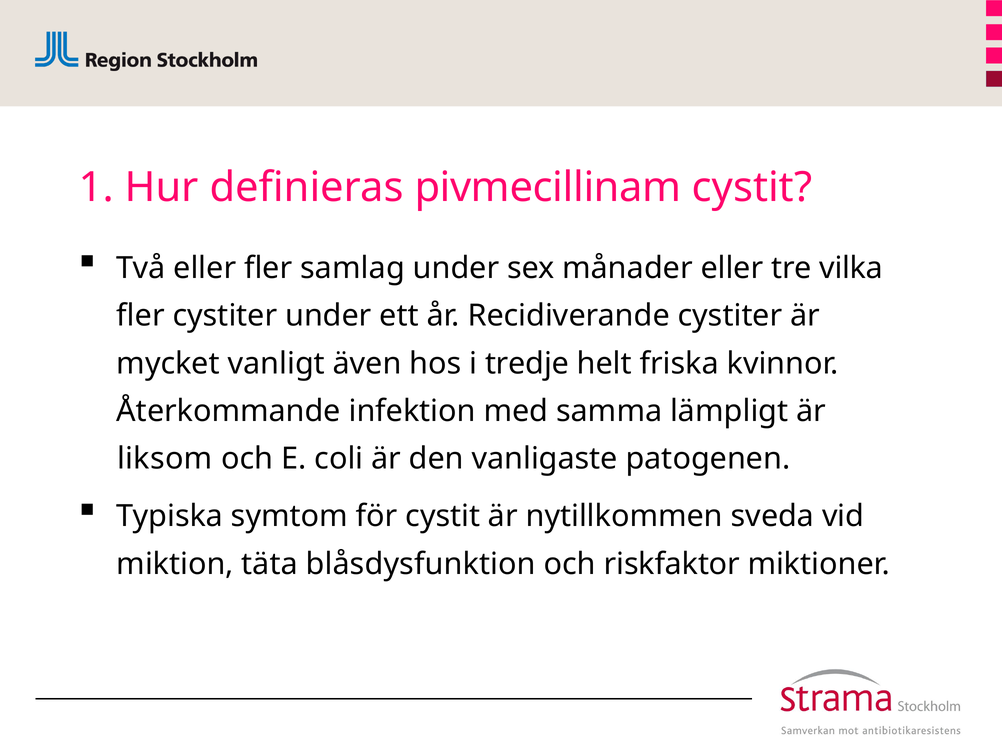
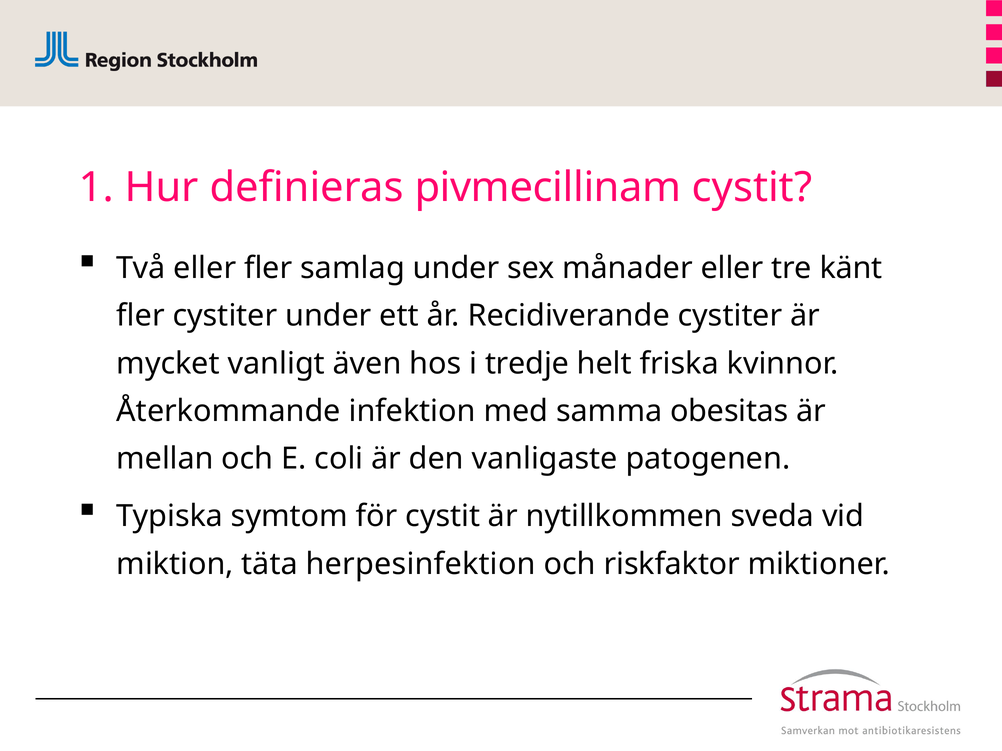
vilka: vilka -> känt
lämpligt: lämpligt -> obesitas
liksom: liksom -> mellan
blåsdysfunktion: blåsdysfunktion -> herpesinfektion
